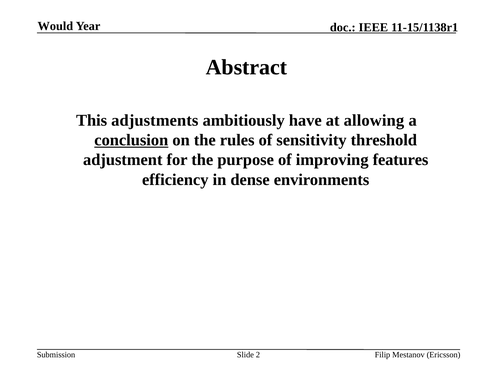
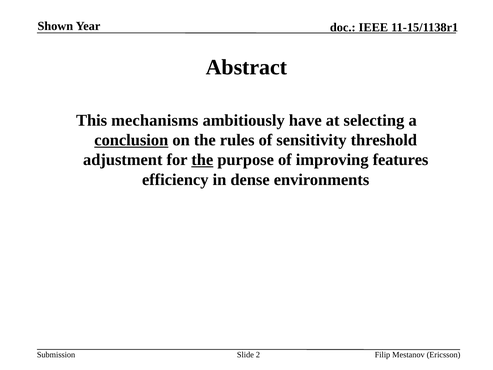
Would: Would -> Shown
adjustments: adjustments -> mechanisms
allowing: allowing -> selecting
the at (202, 160) underline: none -> present
